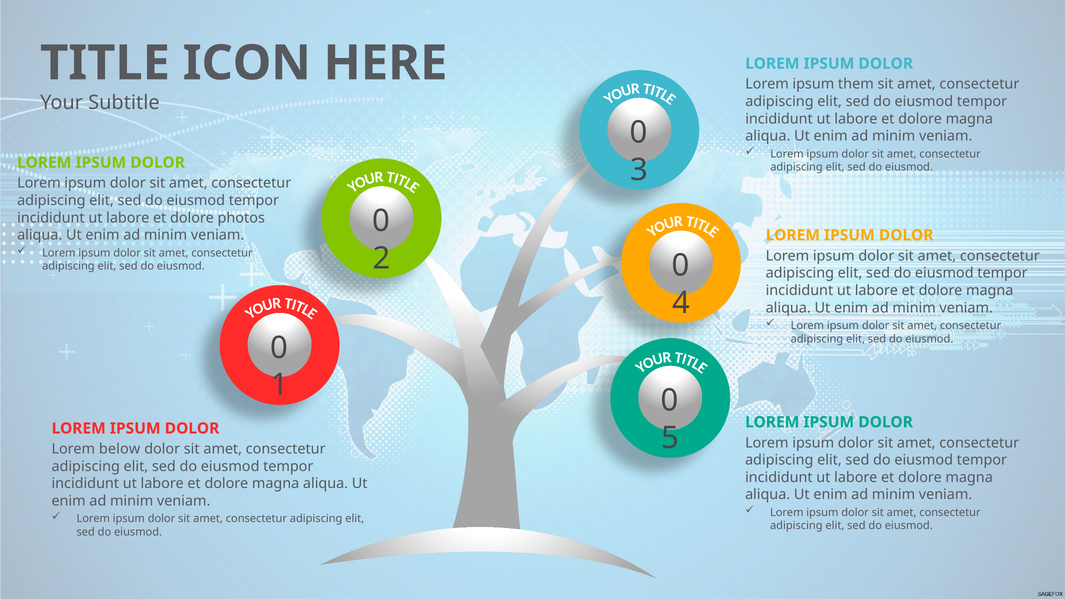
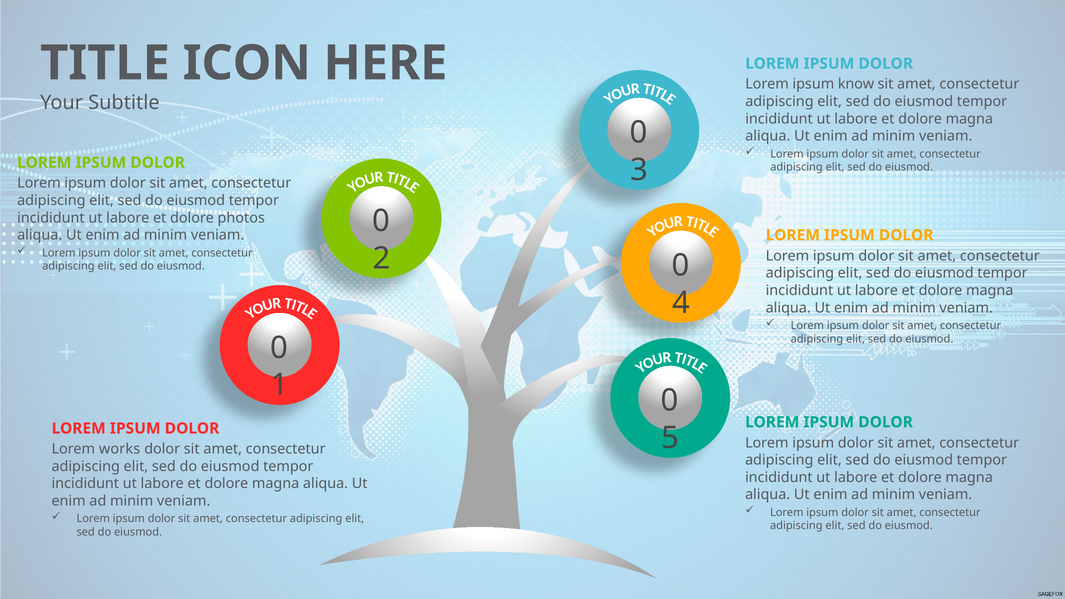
them: them -> know
below: below -> works
